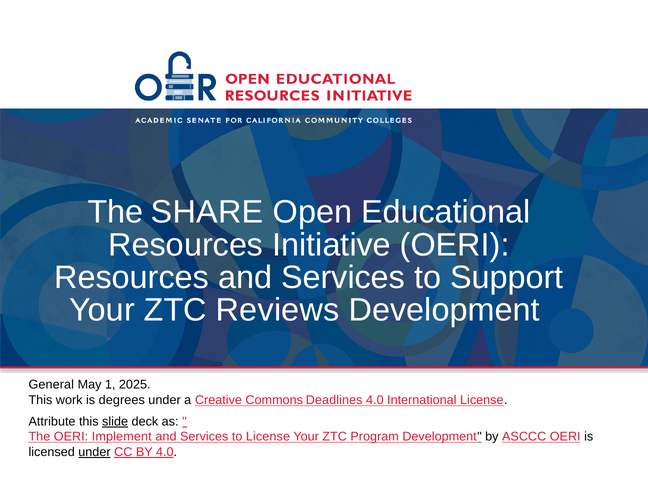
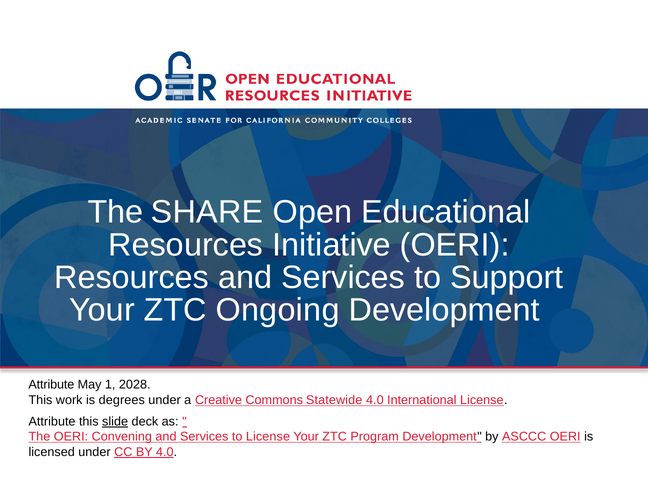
Reviews: Reviews -> Ongoing
General at (51, 385): General -> Attribute
2025: 2025 -> 2028
Deadlines: Deadlines -> Statewide
Implement: Implement -> Convening
under at (94, 452) underline: present -> none
